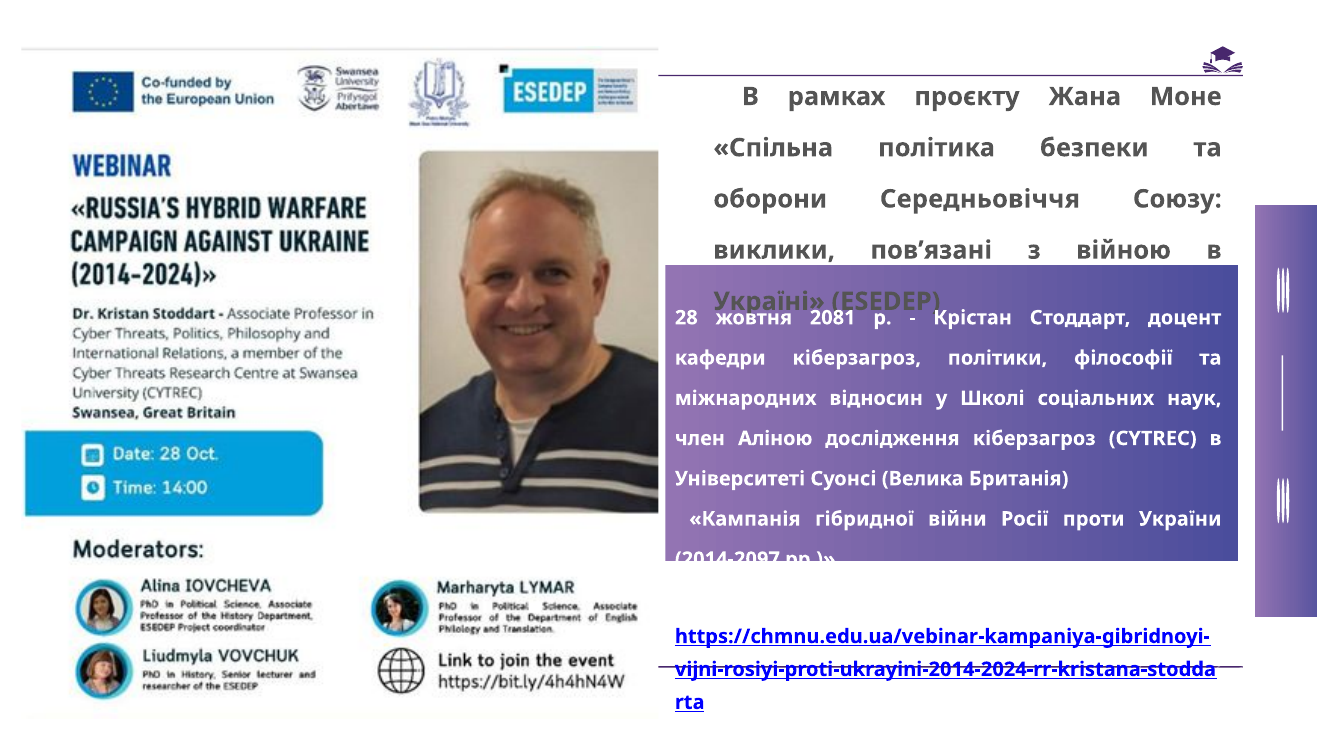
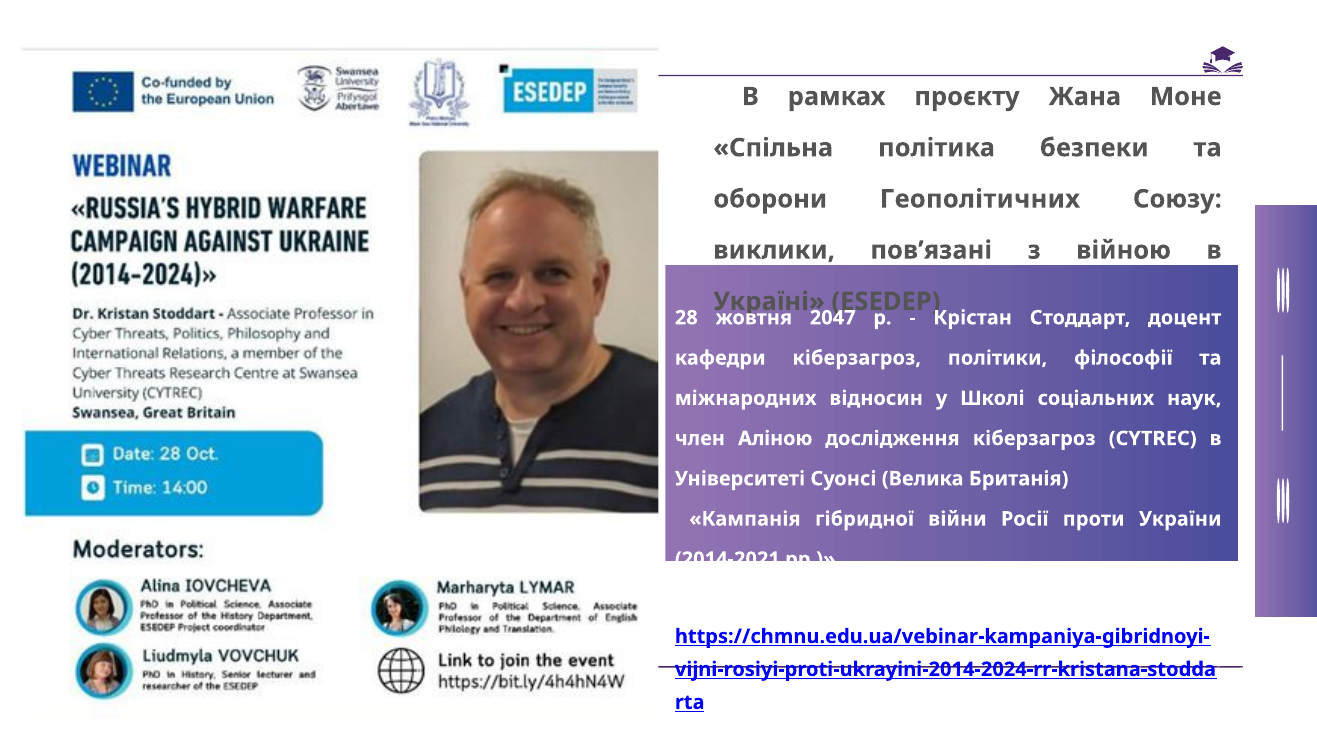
Середньовіччя: Середньовіччя -> Геополітичних
2081: 2081 -> 2047
2014-2097: 2014-2097 -> 2014-2021
